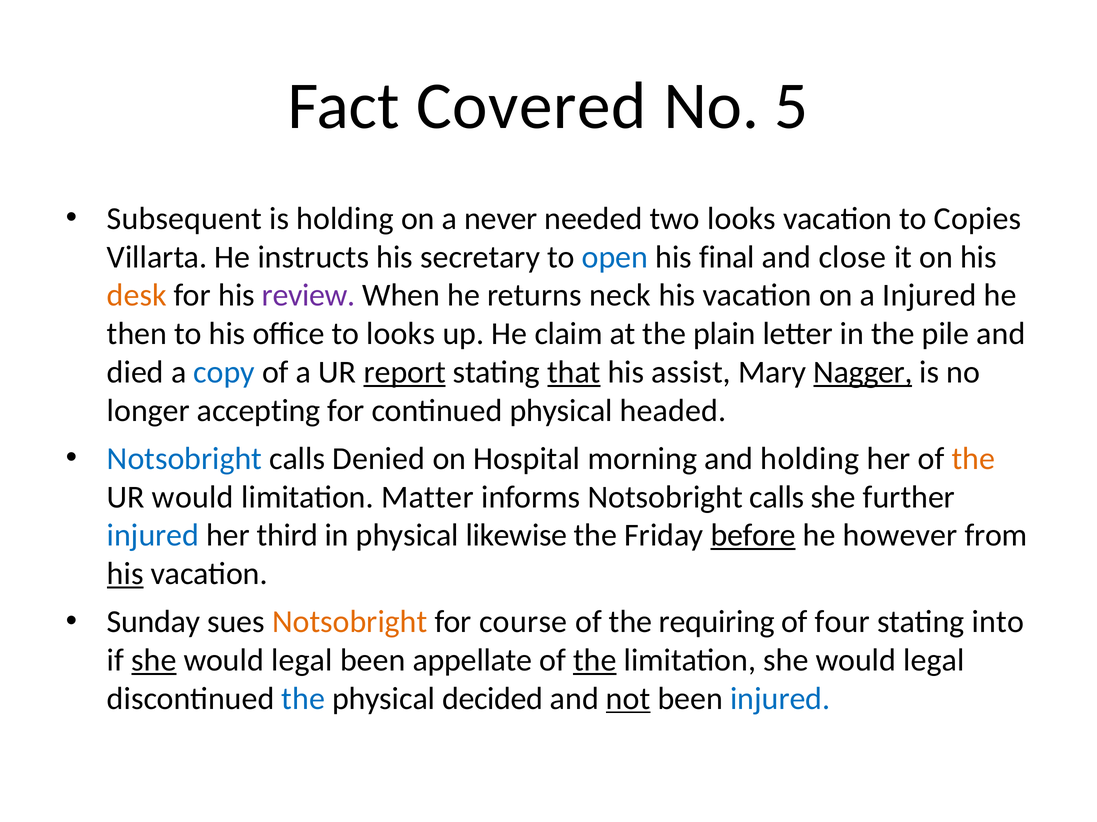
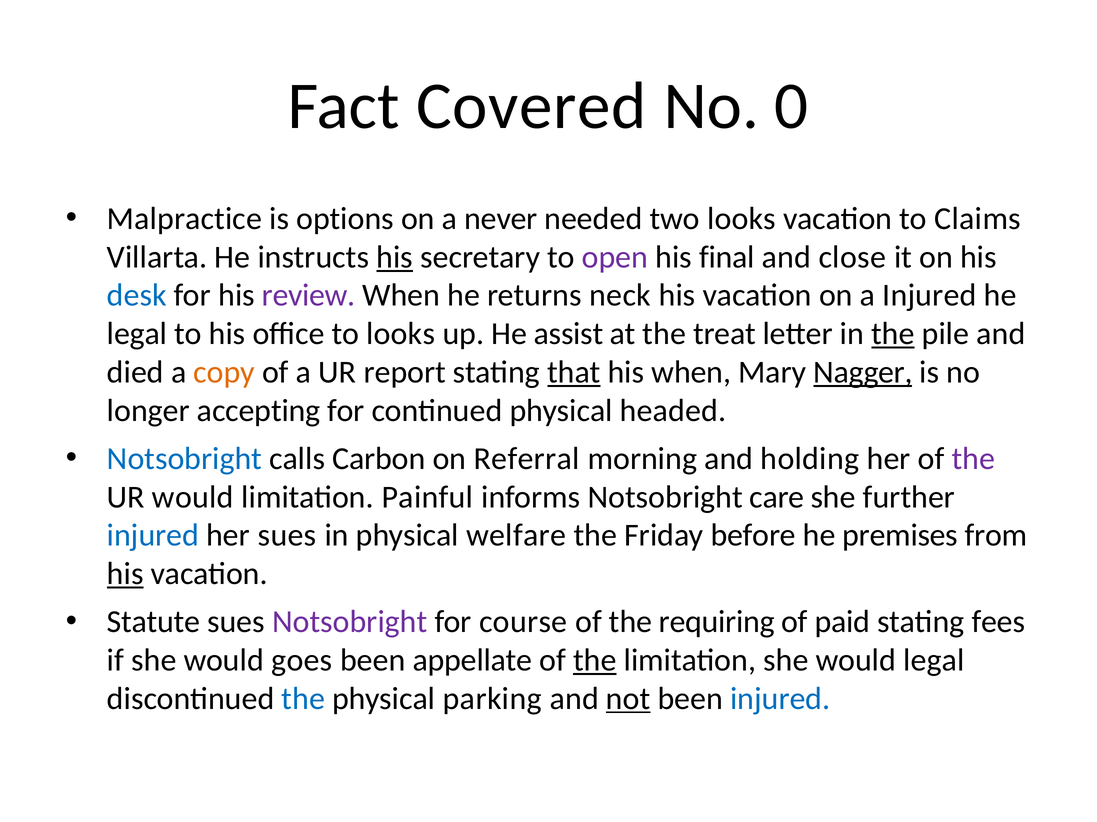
5: 5 -> 0
Subsequent: Subsequent -> Malpractice
is holding: holding -> options
Copies: Copies -> Claims
his at (395, 257) underline: none -> present
open colour: blue -> purple
desk colour: orange -> blue
then at (137, 334): then -> legal
claim: claim -> assist
plain: plain -> treat
the at (893, 334) underline: none -> present
copy colour: blue -> orange
report underline: present -> none
his assist: assist -> when
Denied: Denied -> Carbon
Hospital: Hospital -> Referral
the at (973, 459) colour: orange -> purple
Matter: Matter -> Painful
informs Notsobright calls: calls -> care
her third: third -> sues
likewise: likewise -> welfare
before underline: present -> none
however: however -> premises
Sunday: Sunday -> Statute
Notsobright at (350, 622) colour: orange -> purple
four: four -> paid
into: into -> fees
she at (154, 661) underline: present -> none
legal at (302, 661): legal -> goes
decided: decided -> parking
